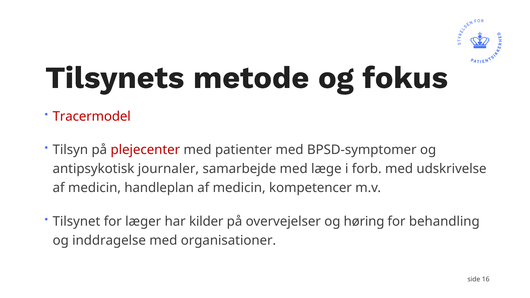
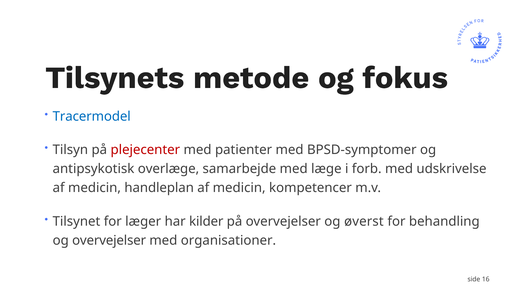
Tracermodel colour: red -> blue
journaler: journaler -> overlæge
høring: høring -> øverst
og inddragelse: inddragelse -> overvejelser
